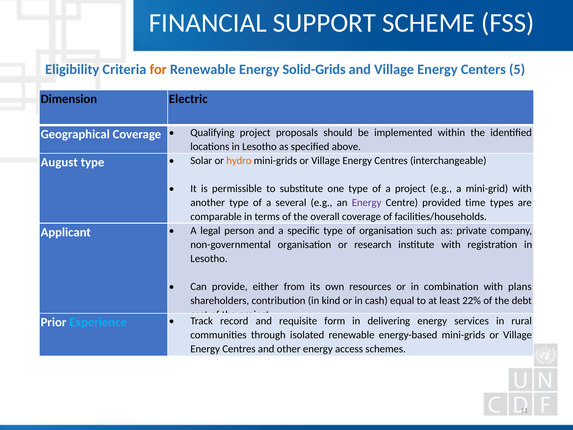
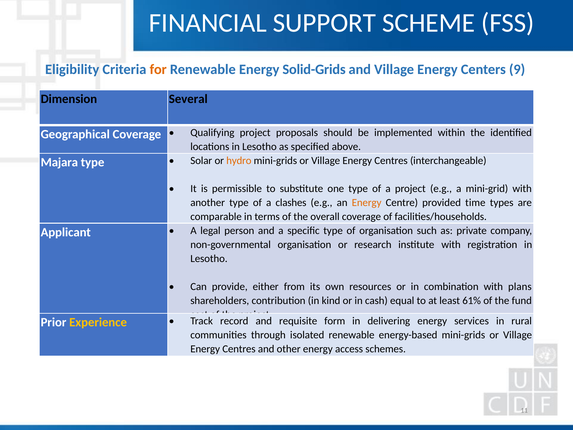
5: 5 -> 9
Electric: Electric -> Several
August: August -> Majara
several: several -> clashes
Energy at (367, 203) colour: purple -> orange
22%: 22% -> 61%
debt: debt -> fund
Experience colour: light blue -> yellow
